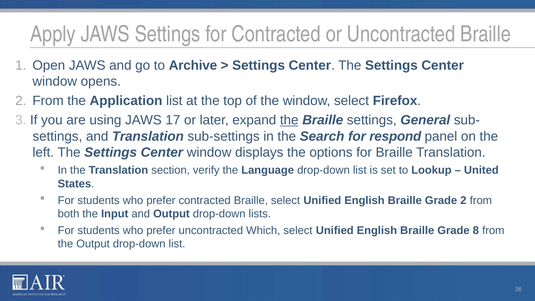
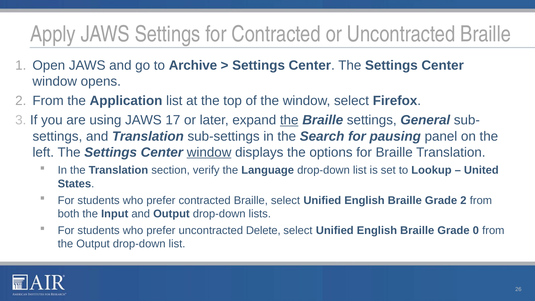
respond: respond -> pausing
window at (209, 152) underline: none -> present
Which: Which -> Delete
8: 8 -> 0
